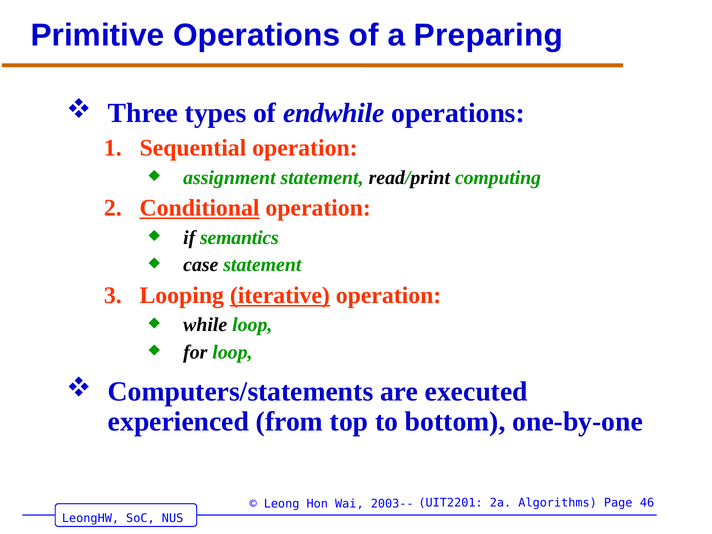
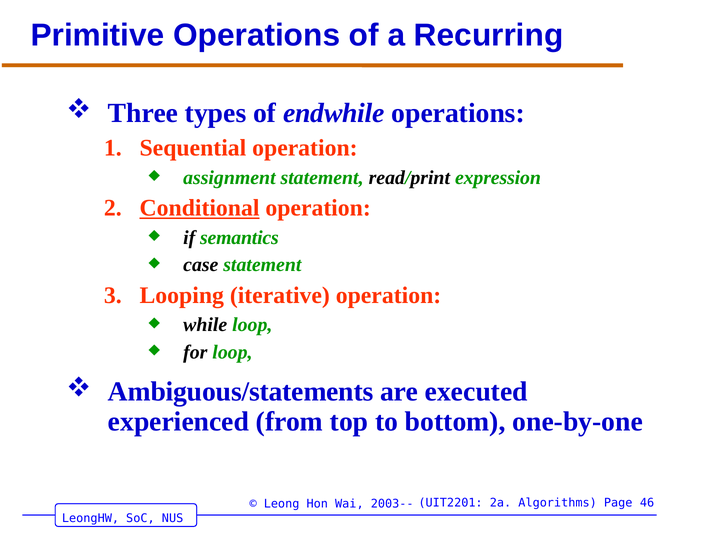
Preparing: Preparing -> Recurring
computing: computing -> expression
iterative underline: present -> none
Computers/statements: Computers/statements -> Ambiguous/statements
